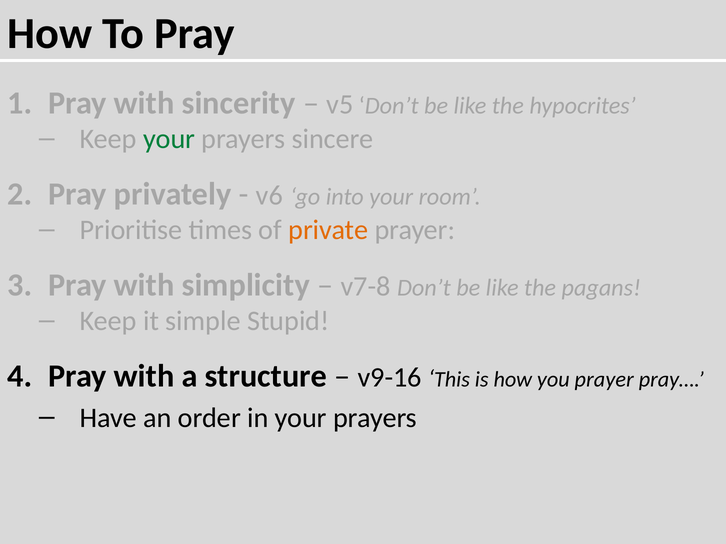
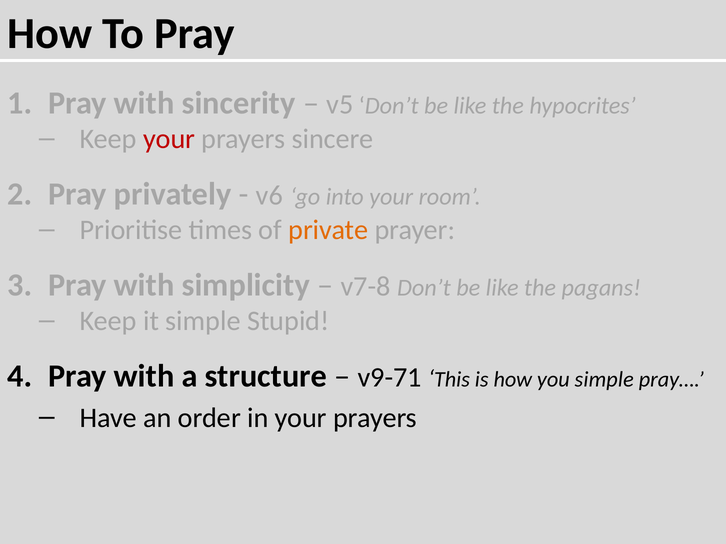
your at (169, 139) colour: green -> red
v9-16: v9-16 -> v9-71
you prayer: prayer -> simple
